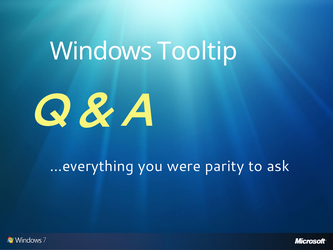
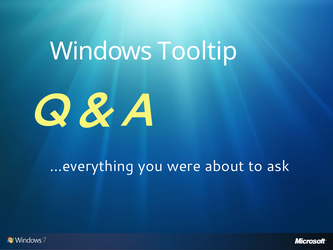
parity: parity -> about
